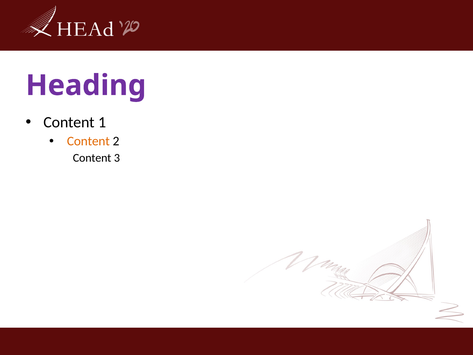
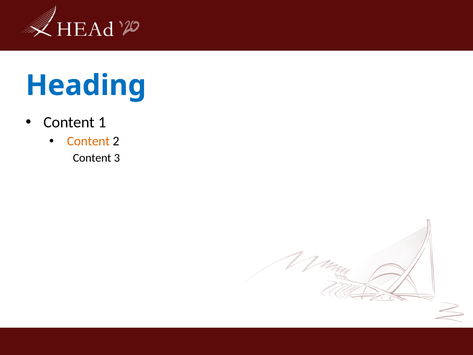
Heading colour: purple -> blue
